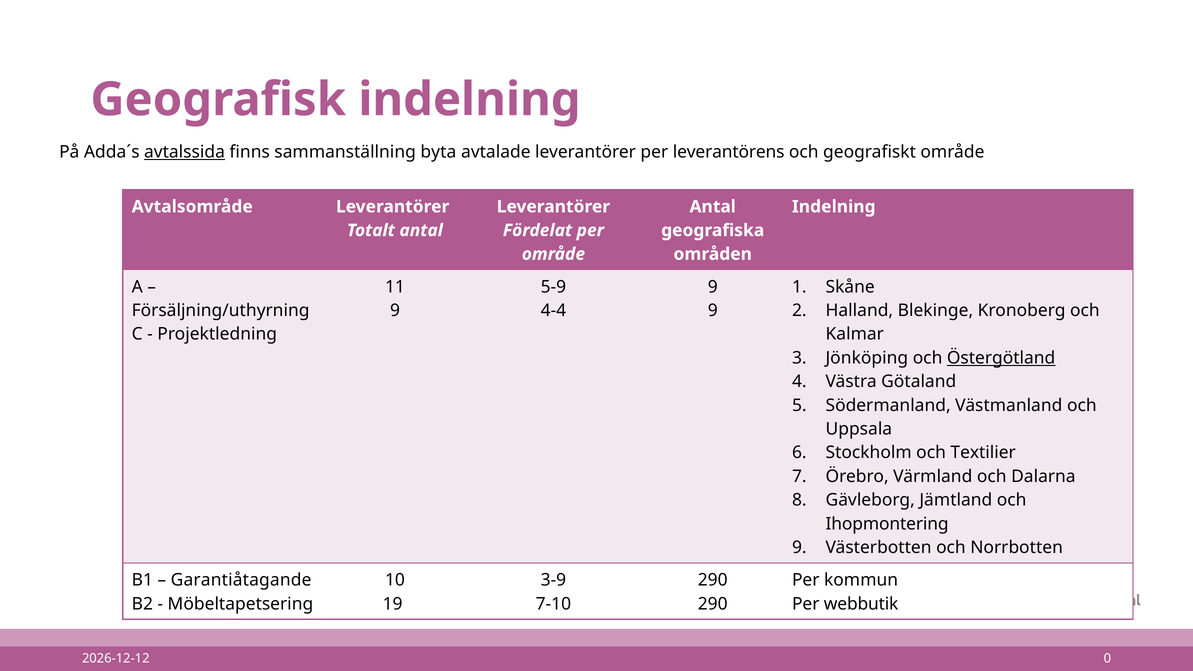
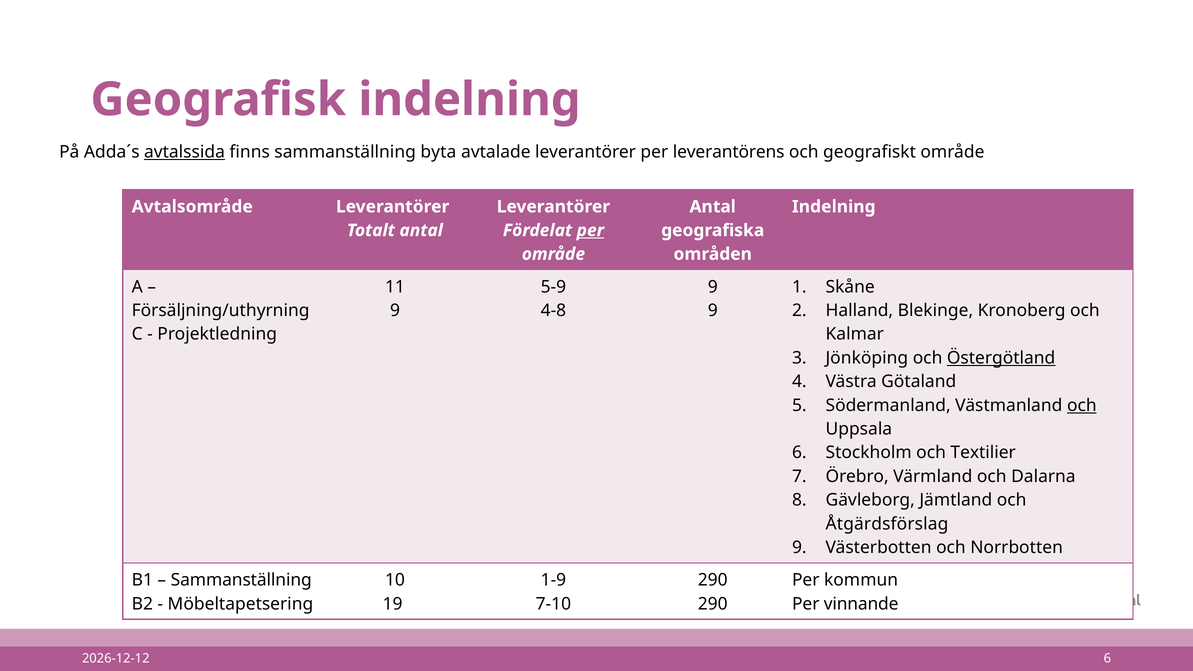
per at (590, 230) underline: none -> present
4-4: 4-4 -> 4-8
och at (1082, 405) underline: none -> present
Ihopmontering: Ihopmontering -> Åtgärdsförslag
Garantiåtagande at (241, 580): Garantiåtagande -> Sammanställning
3-9: 3-9 -> 1-9
webbutik: webbutik -> vinnande
0 at (1107, 658): 0 -> 6
